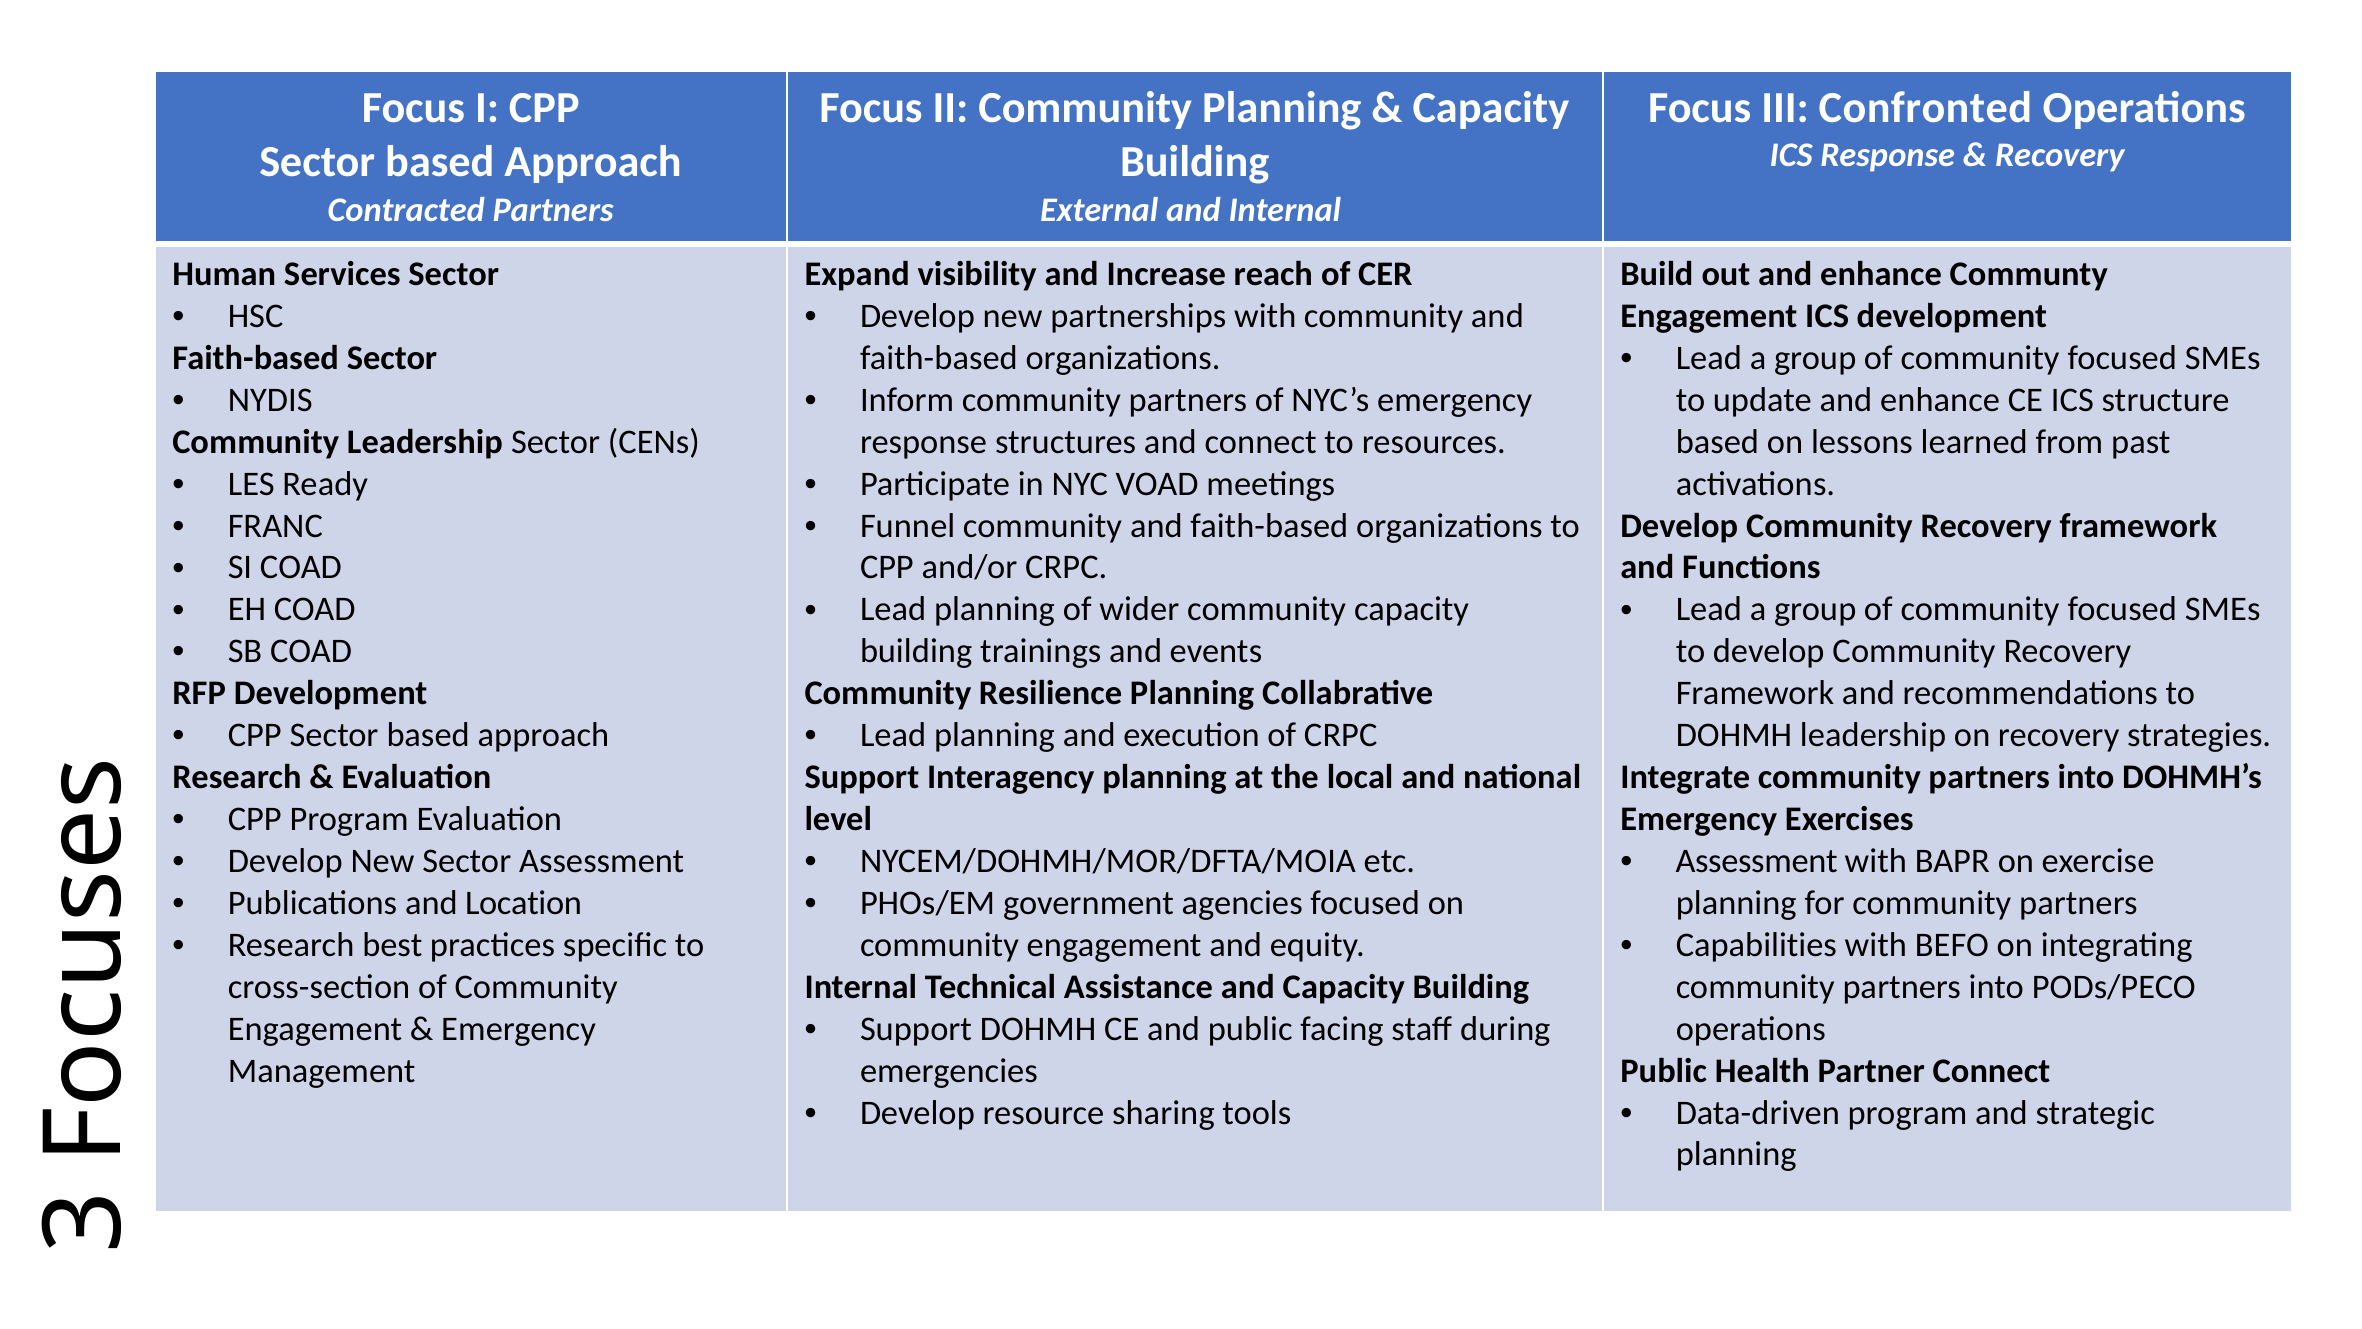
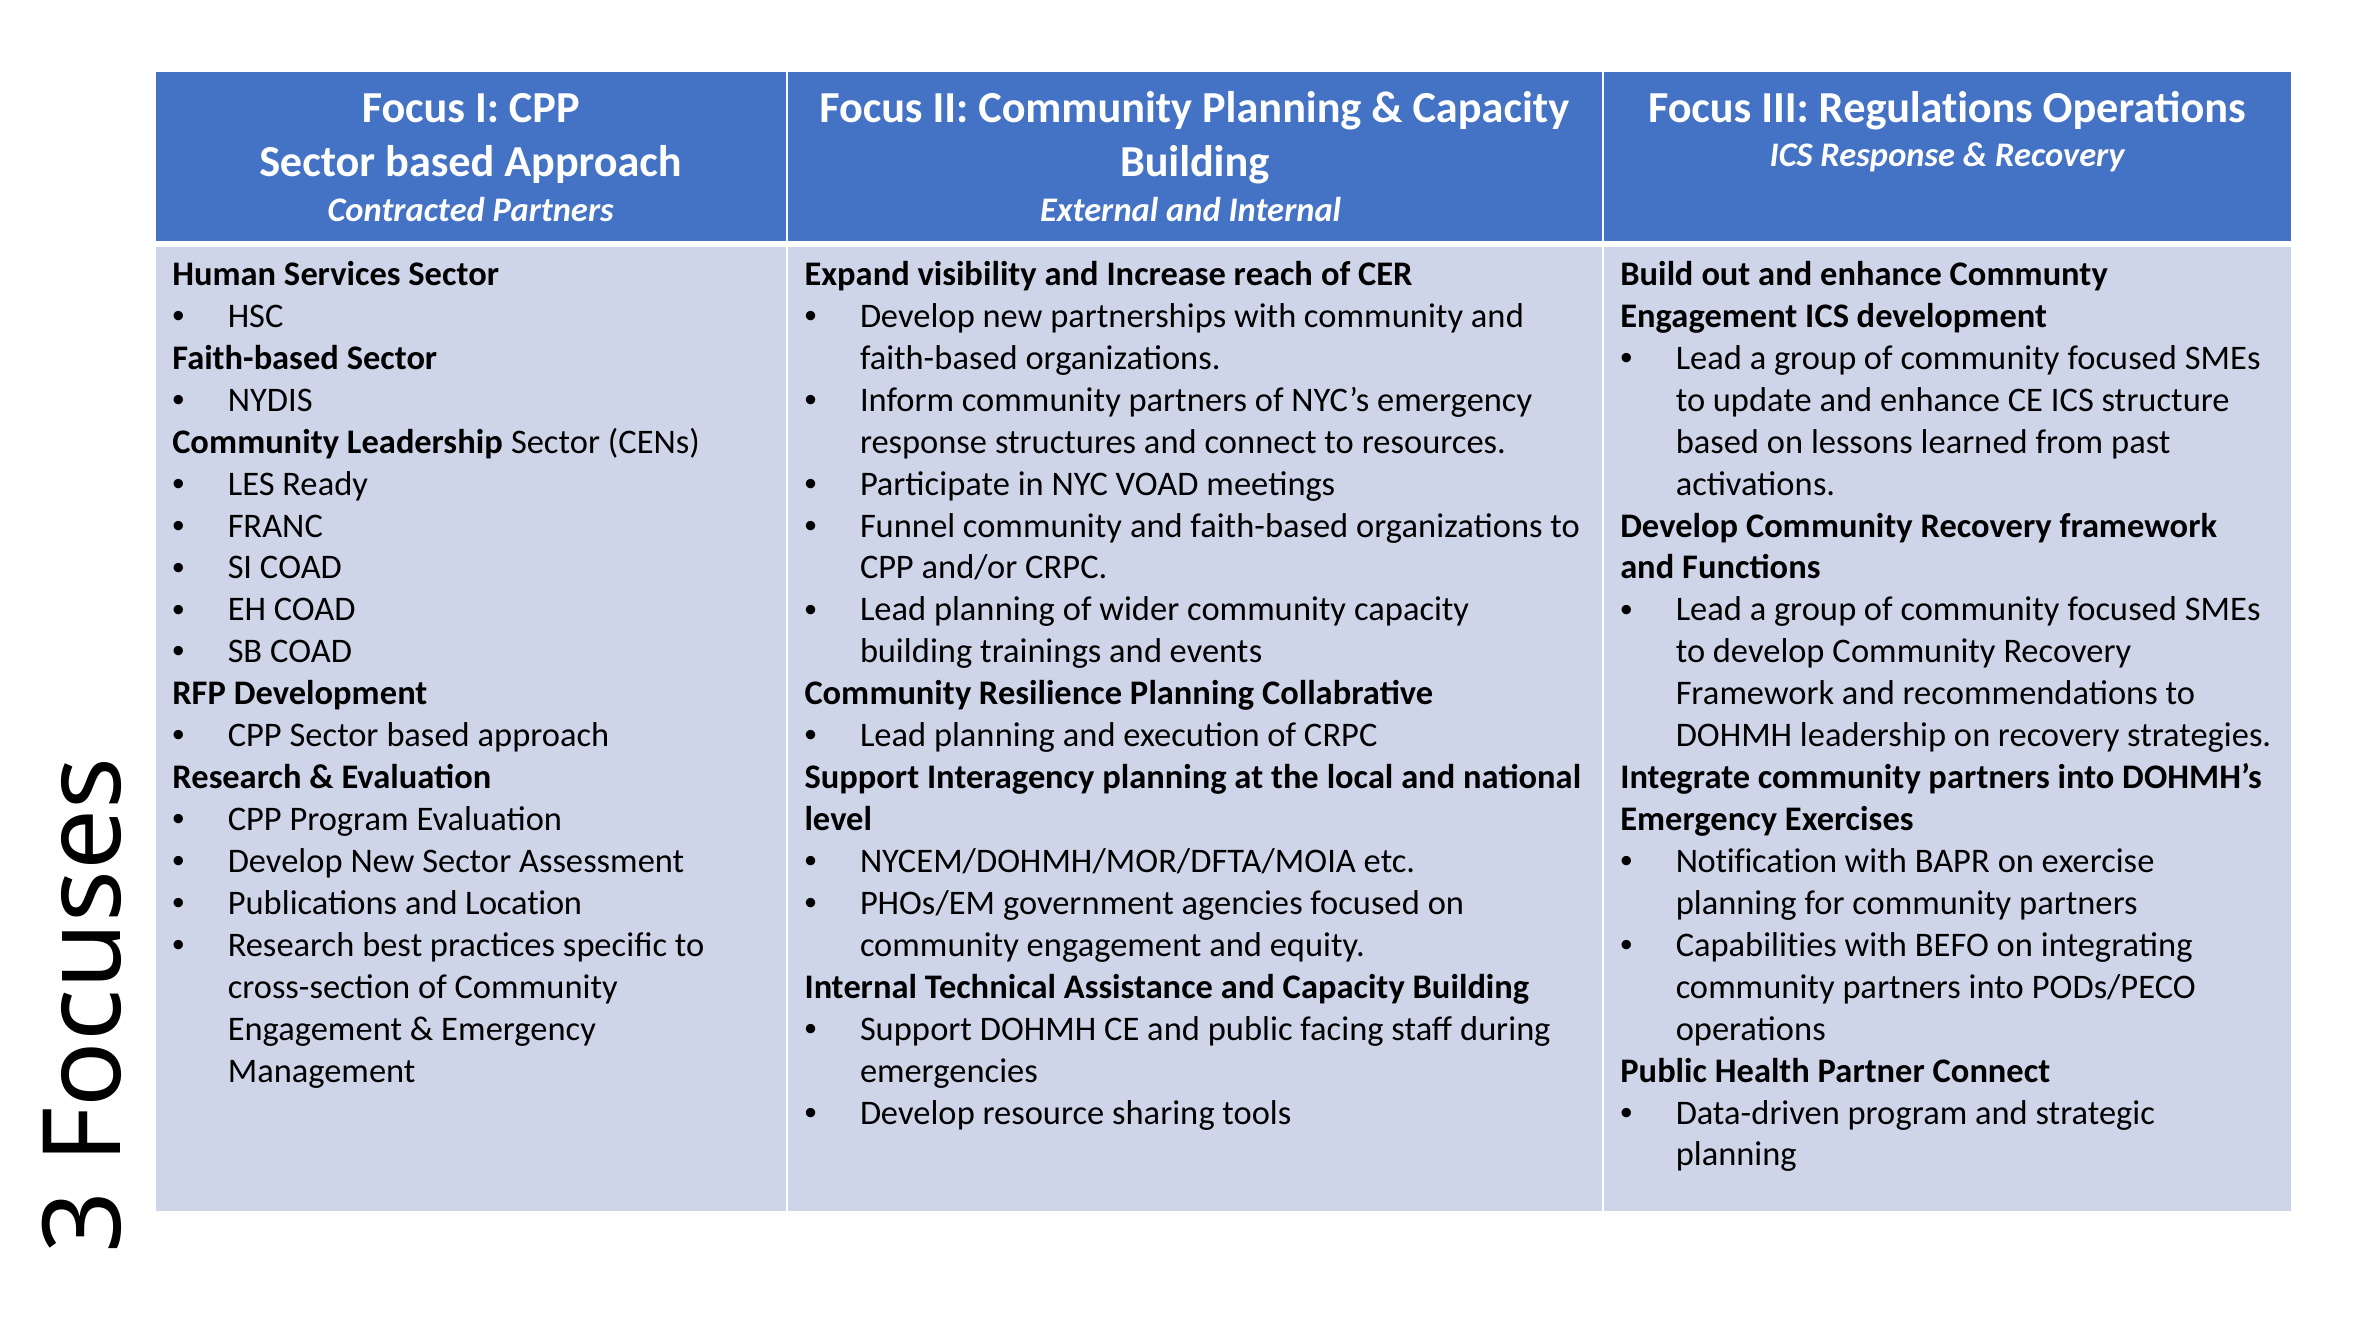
Confronted: Confronted -> Regulations
Assessment at (1757, 861): Assessment -> Notification
